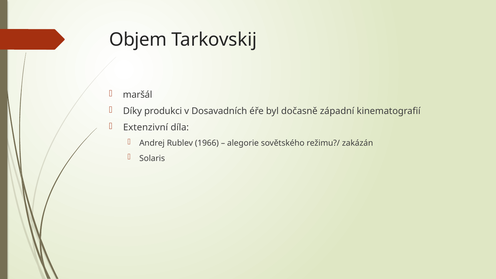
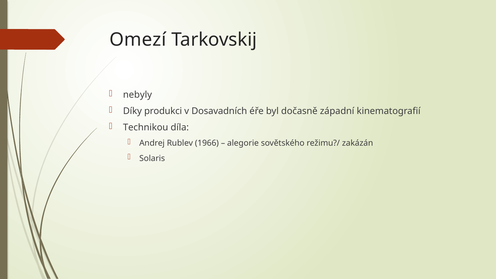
Objem: Objem -> Omezí
maršál: maršál -> nebyly
Extenzivní: Extenzivní -> Technikou
